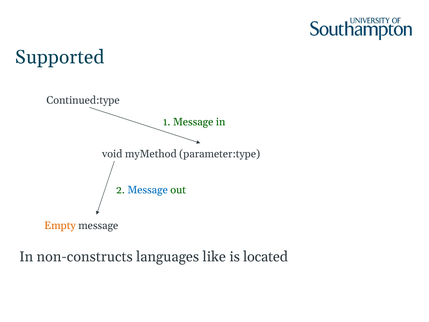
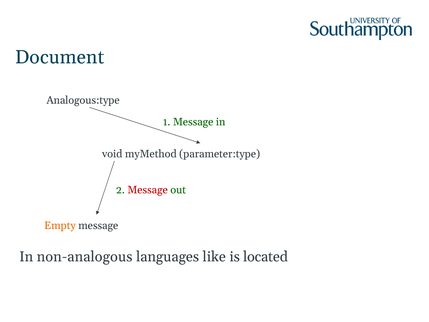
Supported: Supported -> Document
Continued:type: Continued:type -> Analogous:type
Message at (148, 190) colour: blue -> red
non-constructs: non-constructs -> non-analogous
